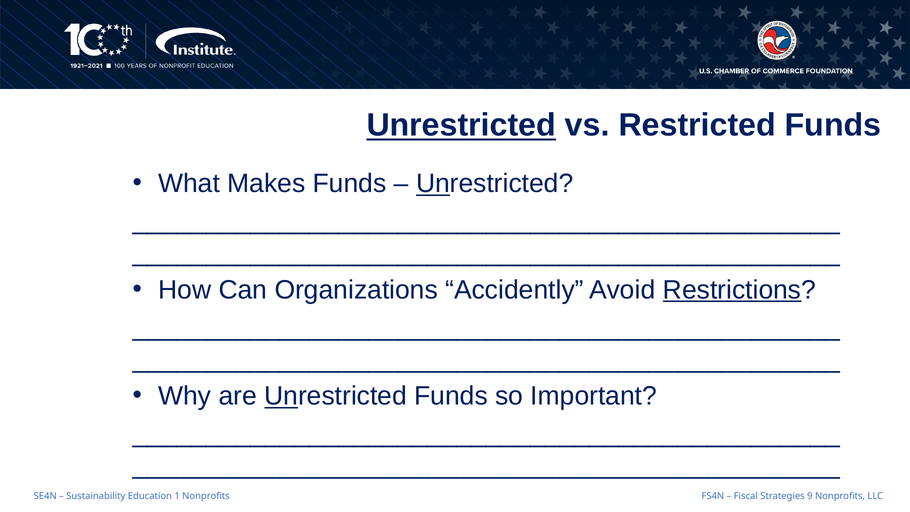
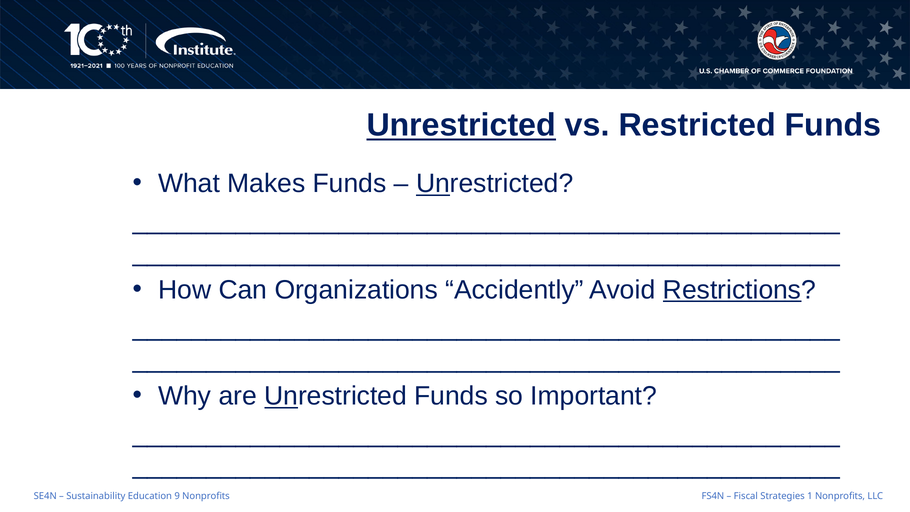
1: 1 -> 9
9: 9 -> 1
